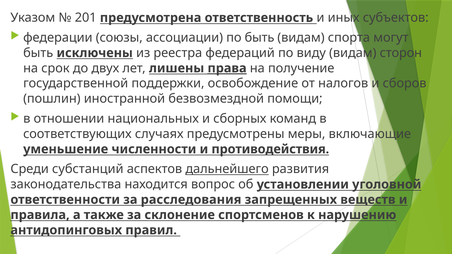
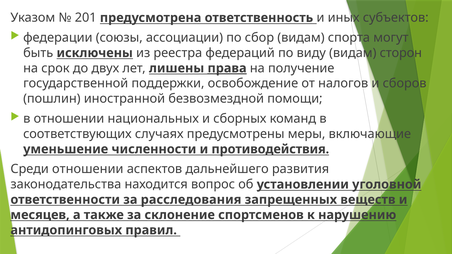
по быть: быть -> сбор
Среди субстанций: субстанций -> отношении
дальнейшего underline: present -> none
правила: правила -> месяцев
